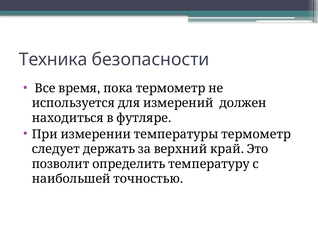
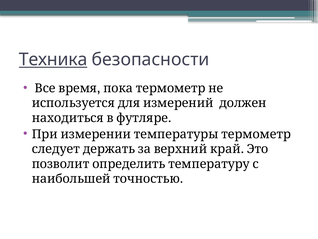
Техника underline: none -> present
